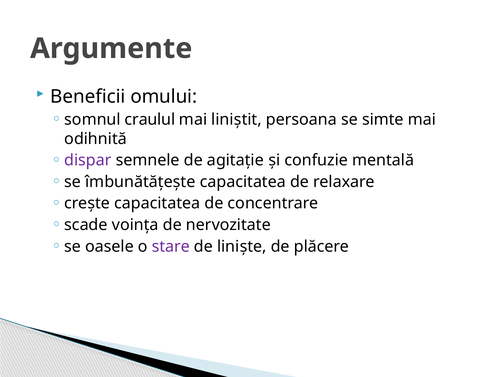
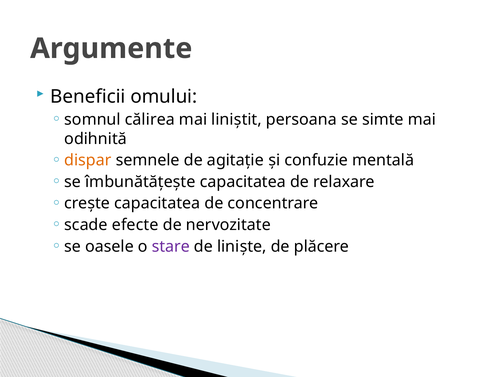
craulul: craulul -> călirea
dispar colour: purple -> orange
voinţa: voinţa -> efecte
